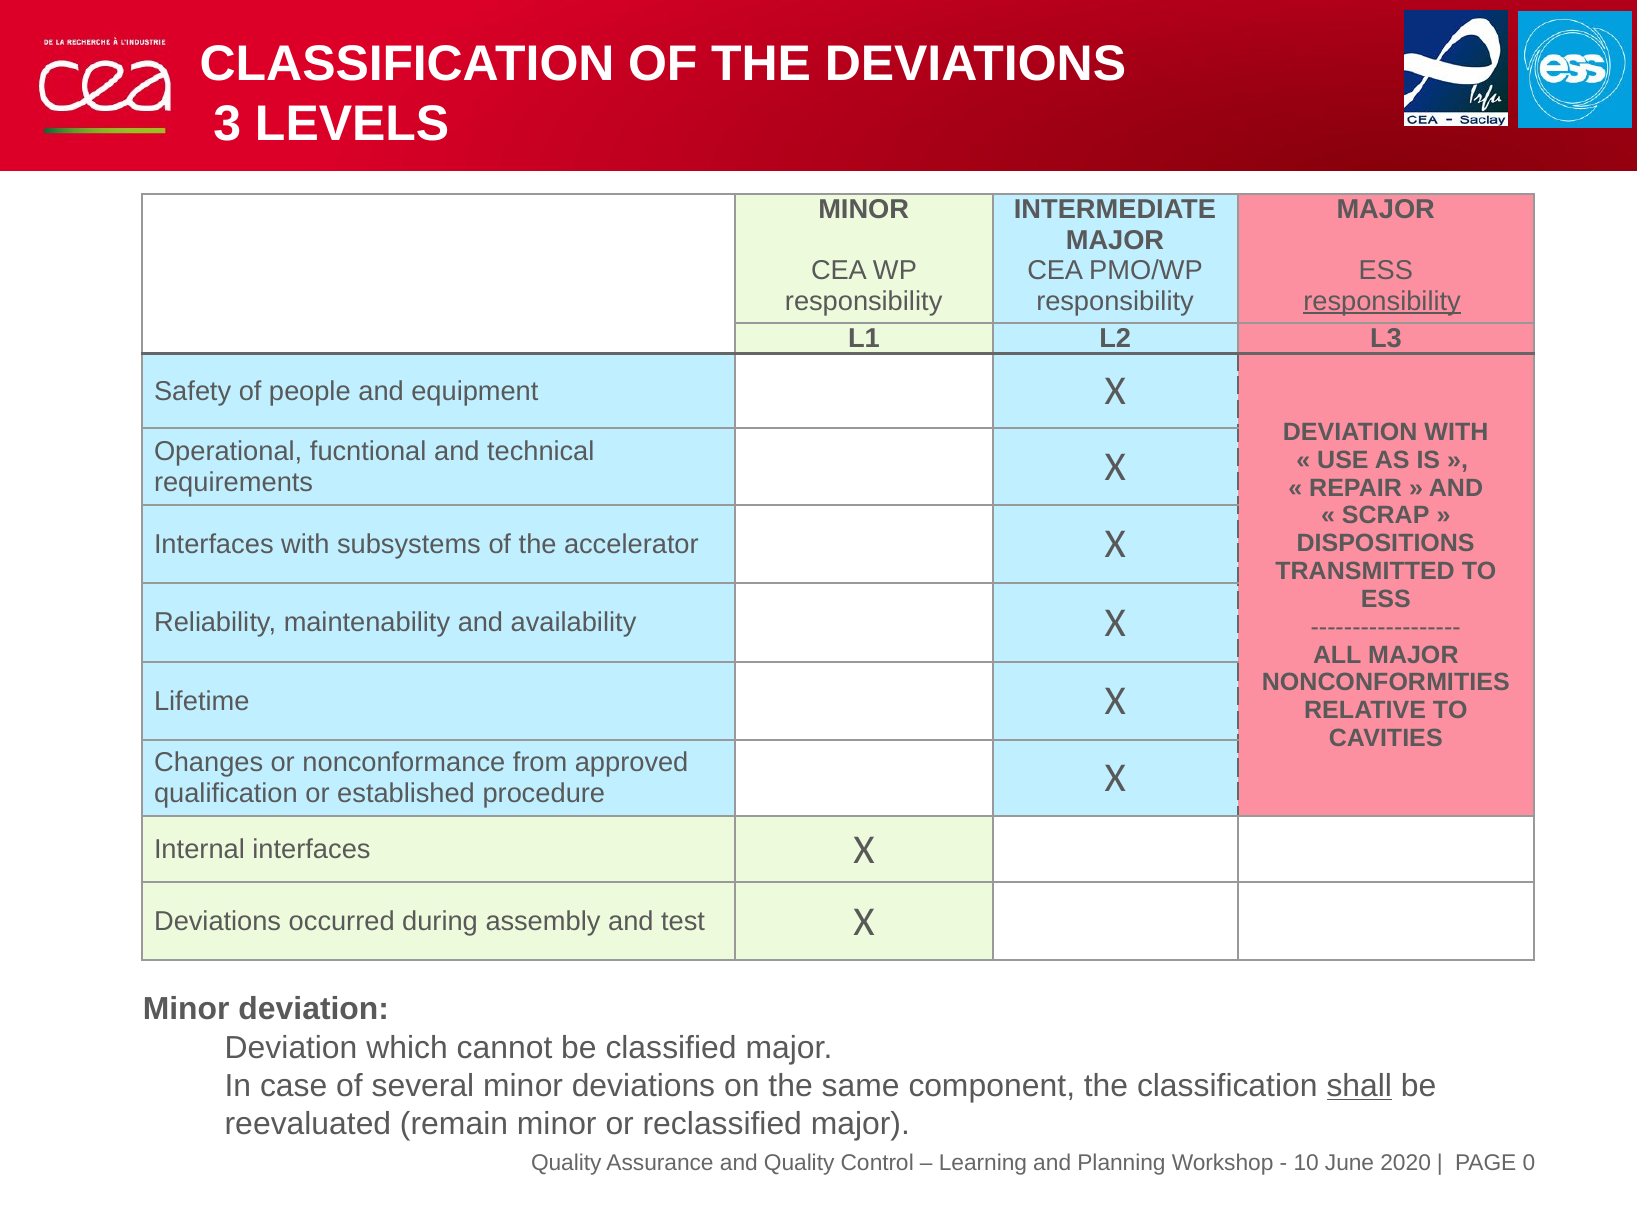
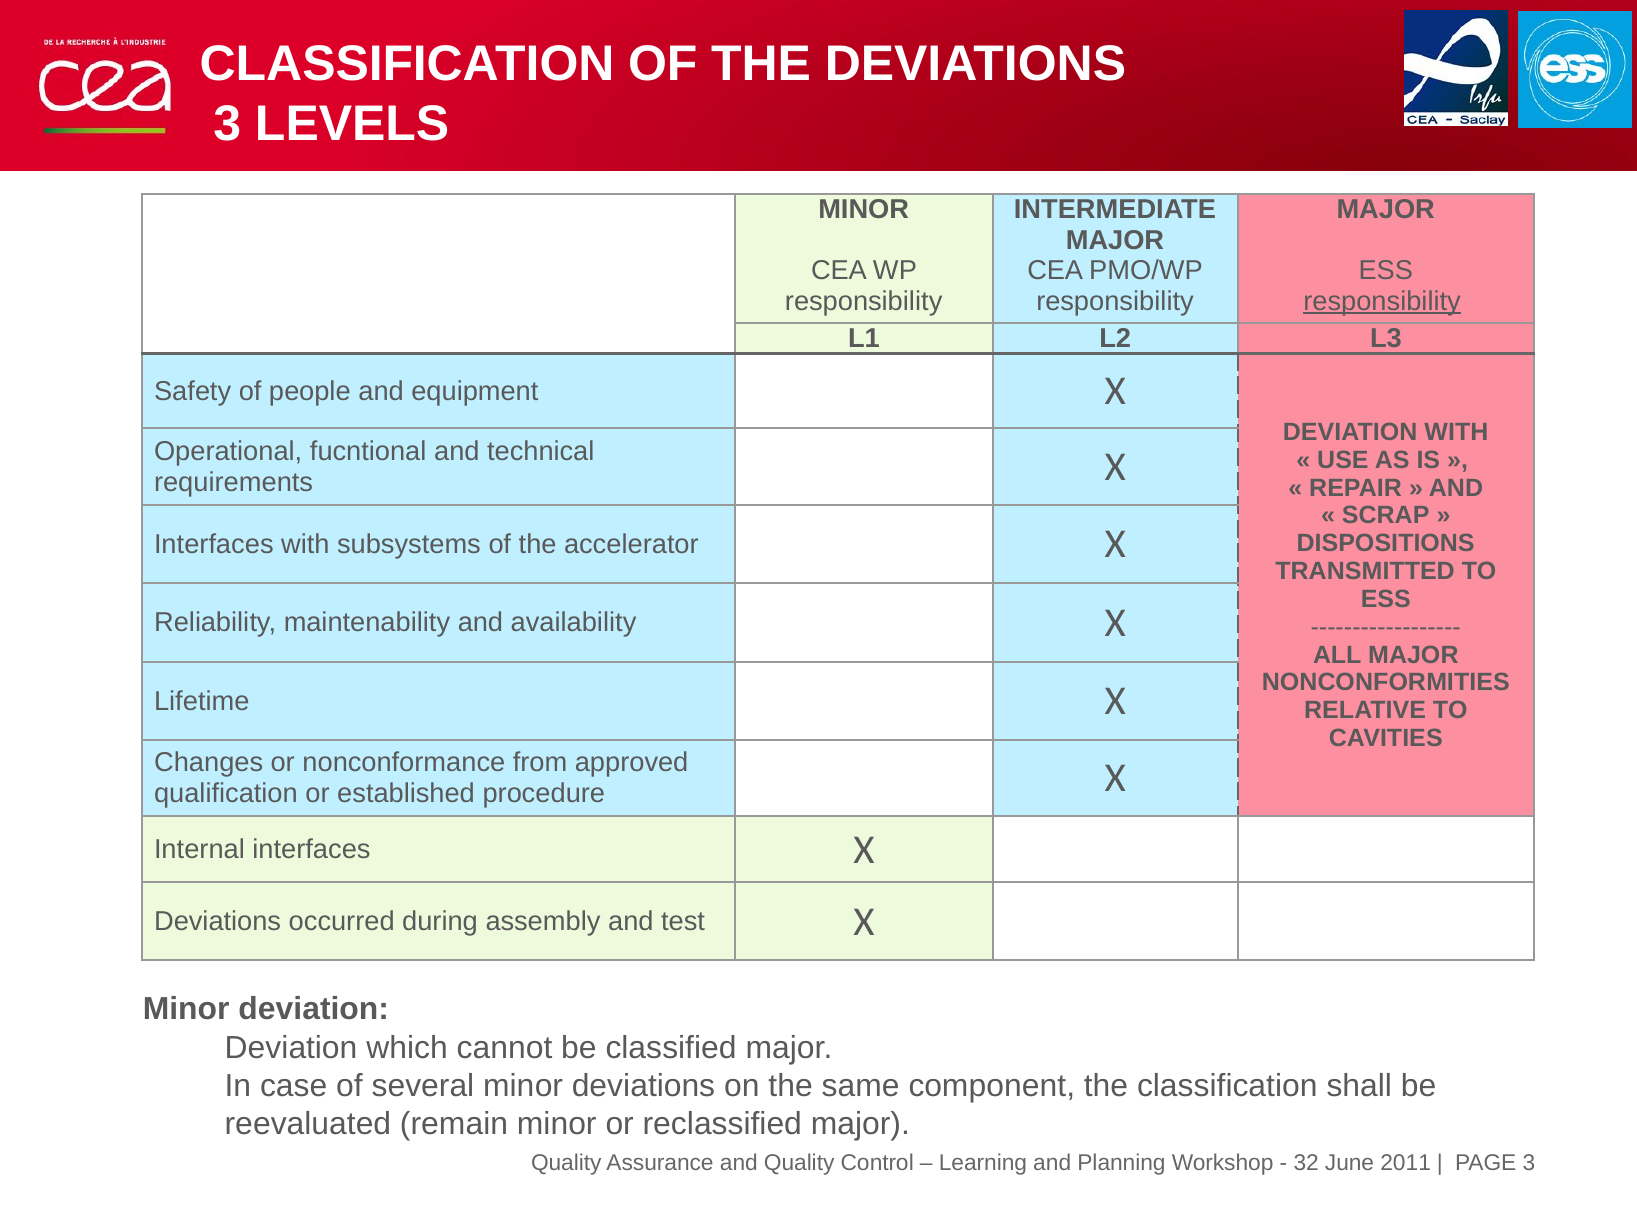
shall underline: present -> none
PAGE 0: 0 -> 3
10: 10 -> 32
2020: 2020 -> 2011
